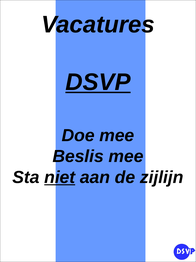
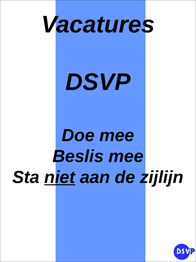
DSVP underline: present -> none
